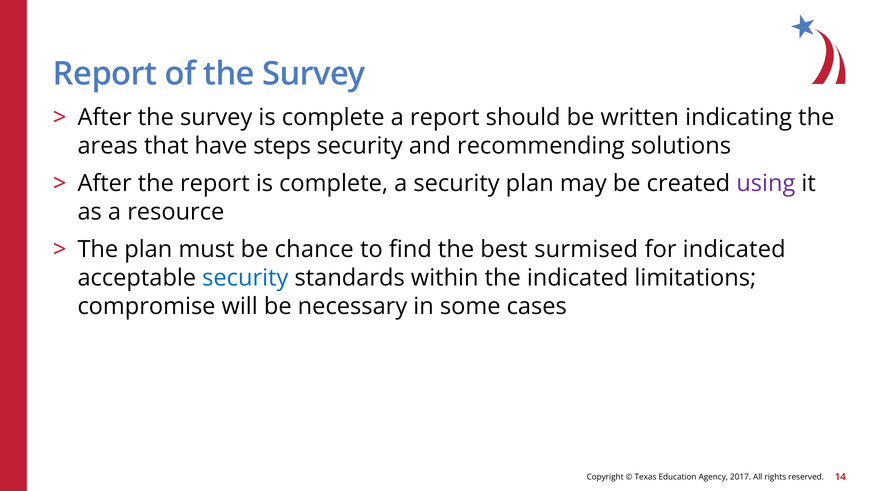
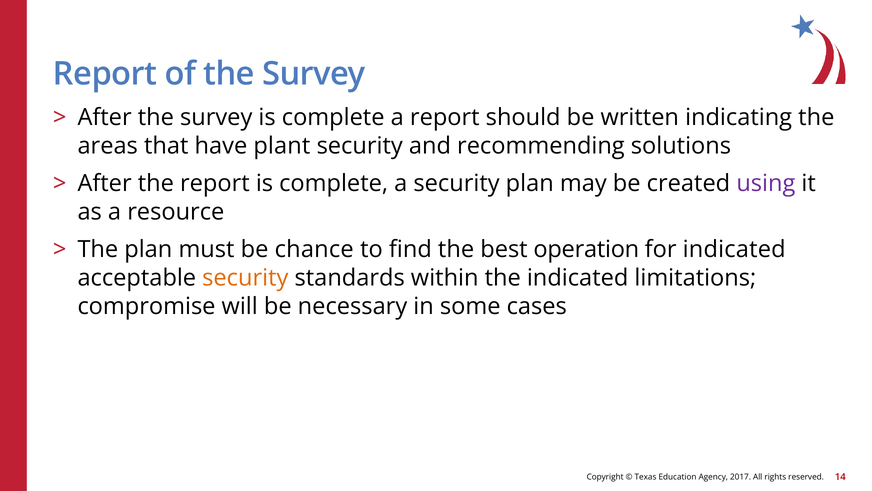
steps: steps -> plant
surmised: surmised -> operation
security at (245, 278) colour: blue -> orange
